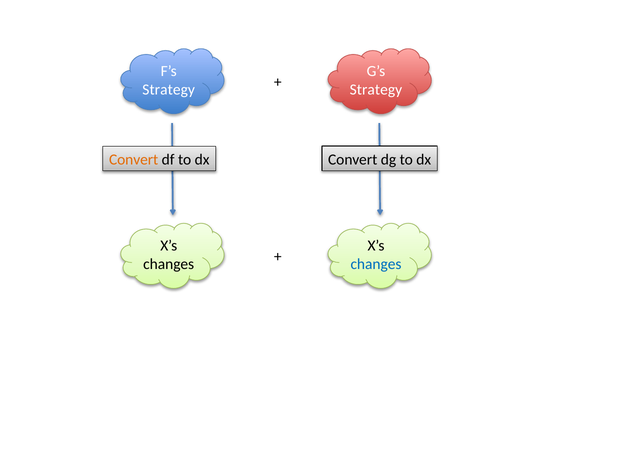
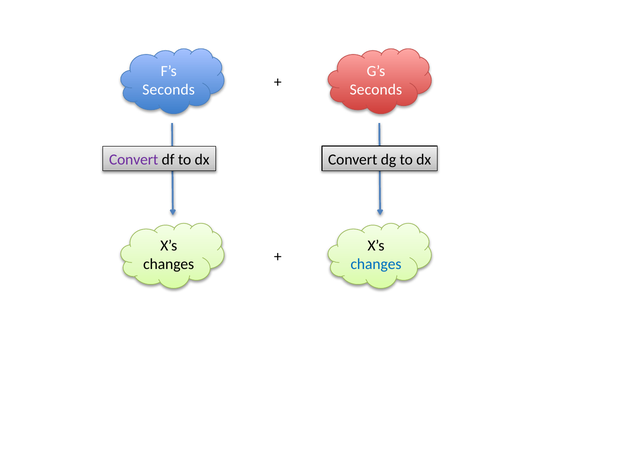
Strategy at (169, 90): Strategy -> Seconds
Strategy at (376, 90): Strategy -> Seconds
Convert at (134, 160) colour: orange -> purple
